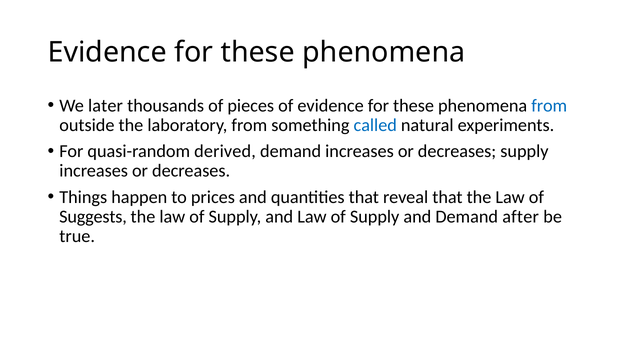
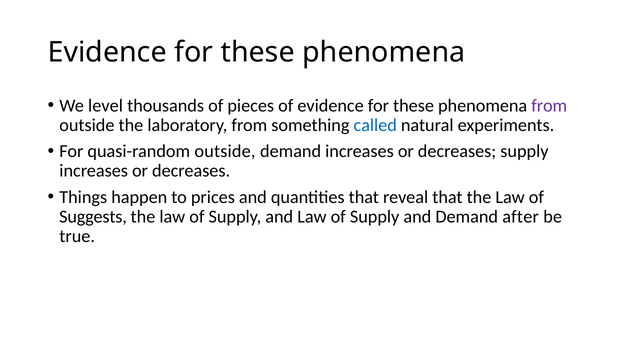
later: later -> level
from at (549, 106) colour: blue -> purple
quasi-random derived: derived -> outside
